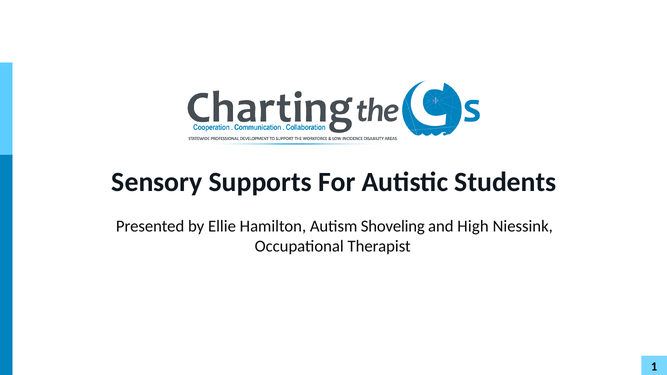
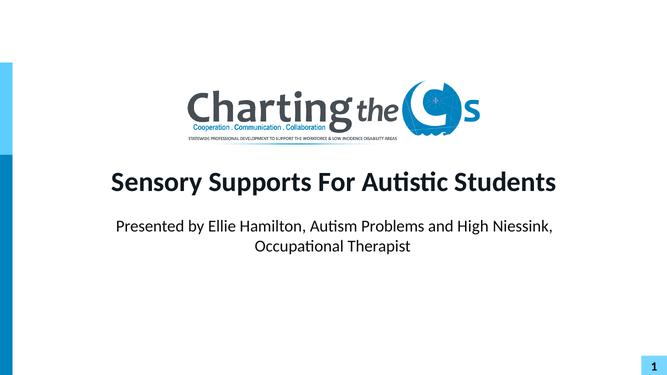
Shoveling: Shoveling -> Problems
